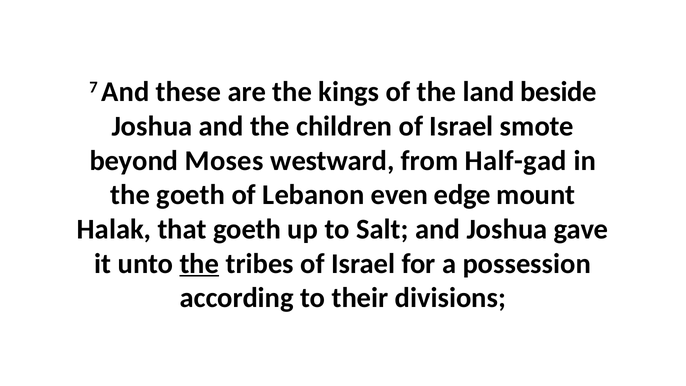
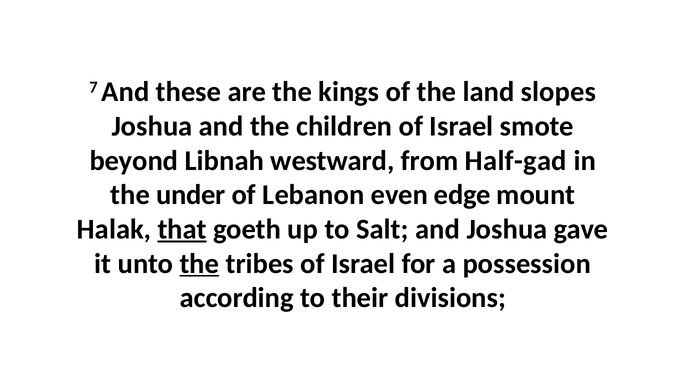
beside: beside -> slopes
Moses: Moses -> Libnah
the goeth: goeth -> under
that underline: none -> present
